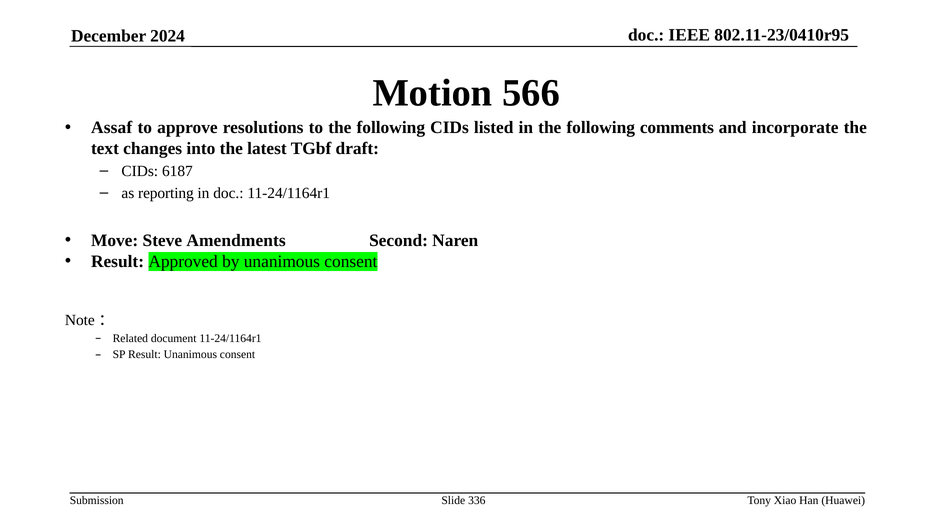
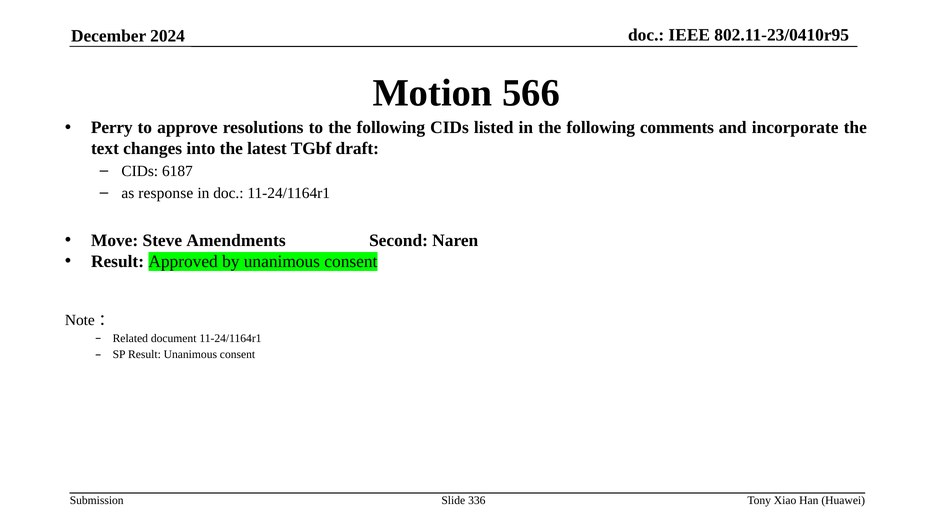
Assaf: Assaf -> Perry
reporting: reporting -> response
